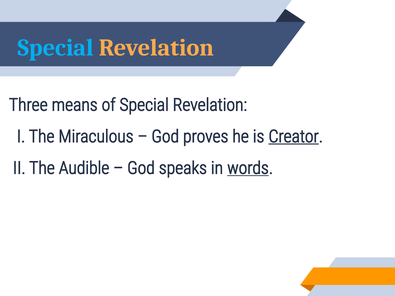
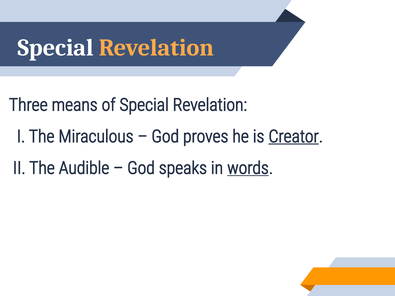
Special at (56, 48) colour: light blue -> white
